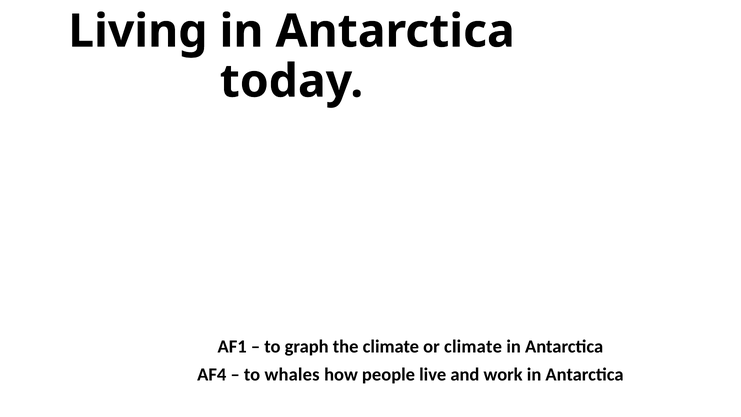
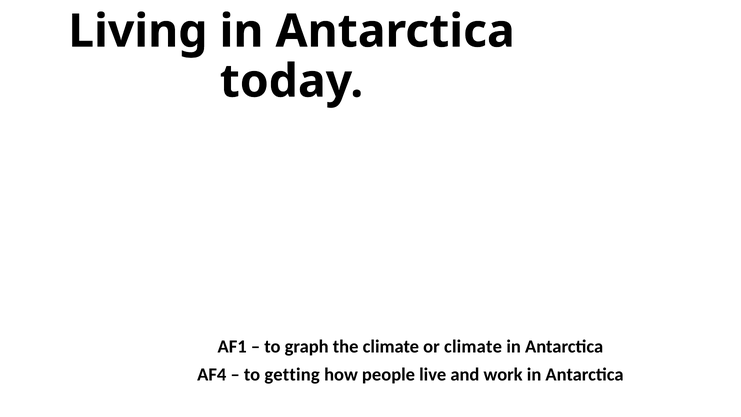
whales: whales -> getting
